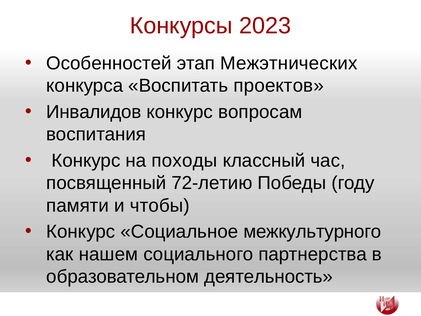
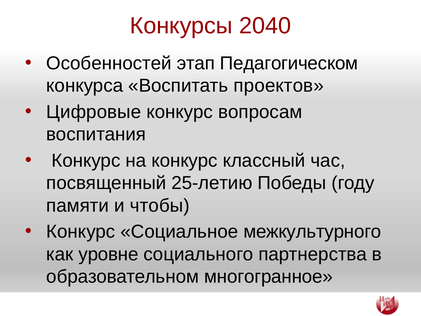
2023: 2023 -> 2040
Межэтнических: Межэтнических -> Педагогическом
Инвалидов: Инвалидов -> Цифровые
на походы: походы -> конкурс
72-летию: 72-летию -> 25-летию
нашем: нашем -> уровне
деятельность: деятельность -> многогранное
